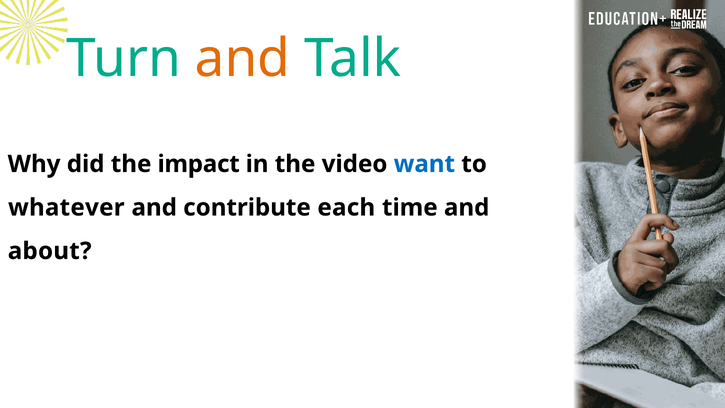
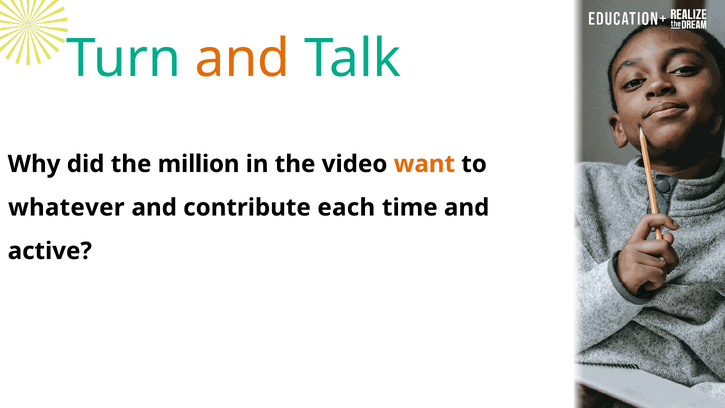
impact: impact -> million
want colour: blue -> orange
about: about -> active
